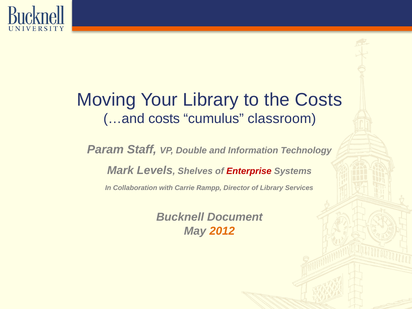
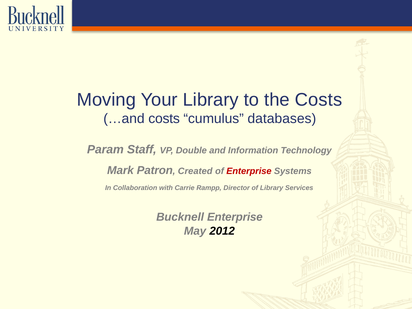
classroom: classroom -> databases
Levels: Levels -> Patron
Shelves: Shelves -> Created
Bucknell Document: Document -> Enterprise
2012 colour: orange -> black
